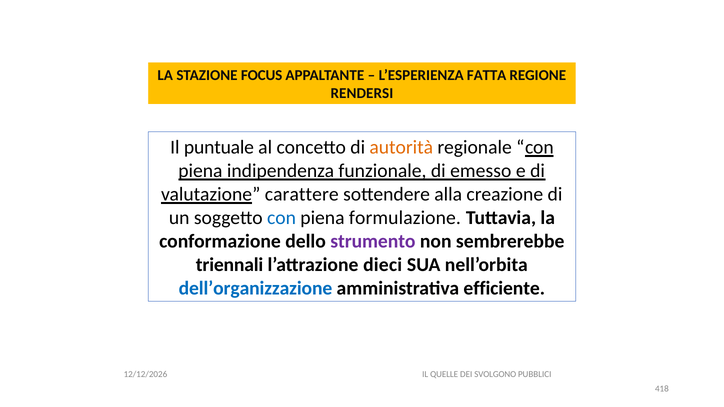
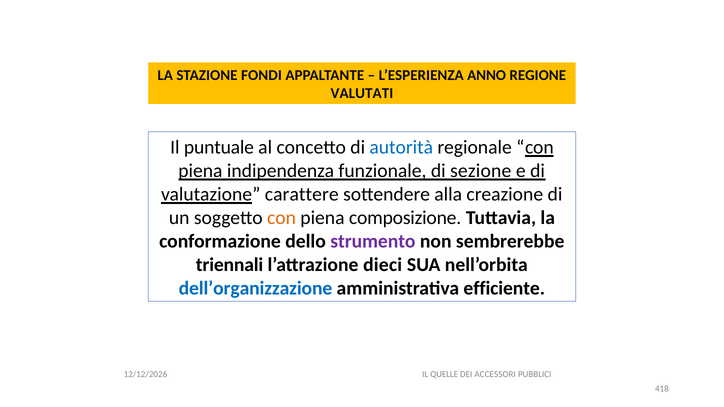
FOCUS: FOCUS -> FONDI
FATTA: FATTA -> ANNO
RENDERSI: RENDERSI -> VALUTATI
autorità colour: orange -> blue
emesso: emesso -> sezione
con at (282, 218) colour: blue -> orange
formulazione: formulazione -> composizione
SVOLGONO: SVOLGONO -> ACCESSORI
